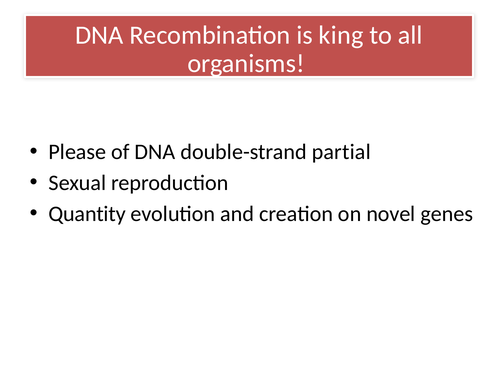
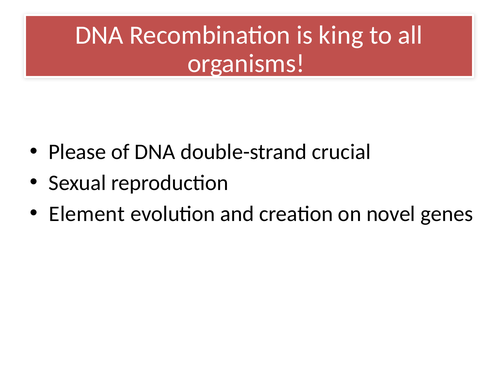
partial: partial -> crucial
Quantity: Quantity -> Element
